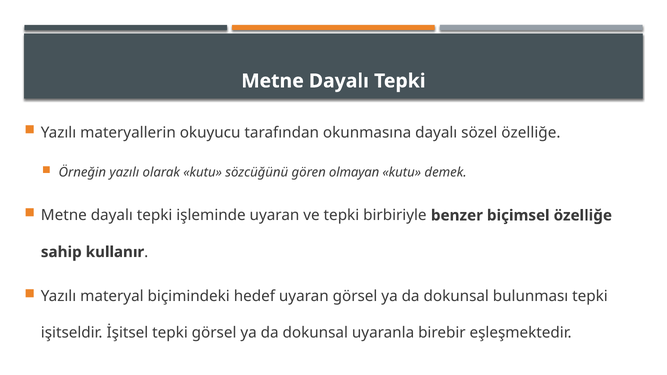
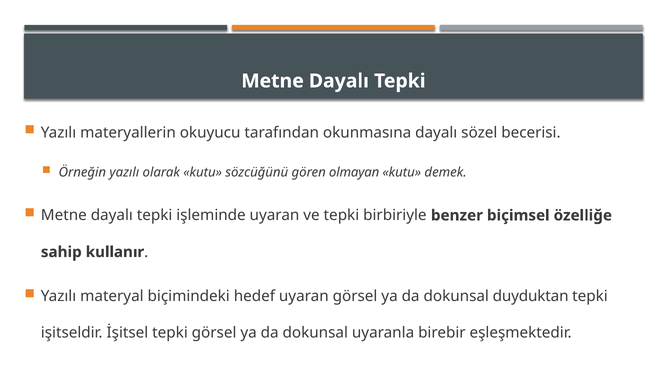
sözel özelliğe: özelliğe -> becerisi
bulunması: bulunması -> duyduktan
